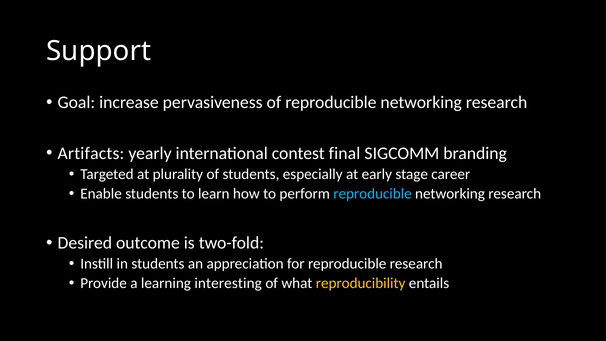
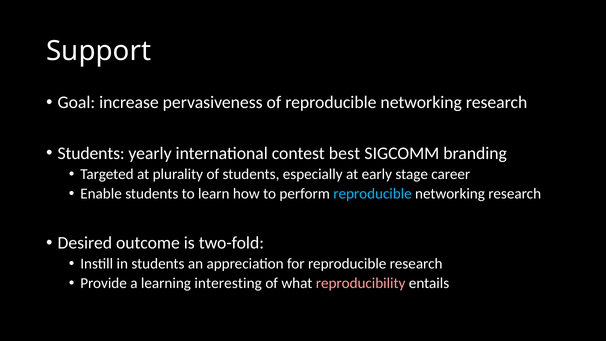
Artifacts at (91, 153): Artifacts -> Students
final: final -> best
reproducibility colour: yellow -> pink
